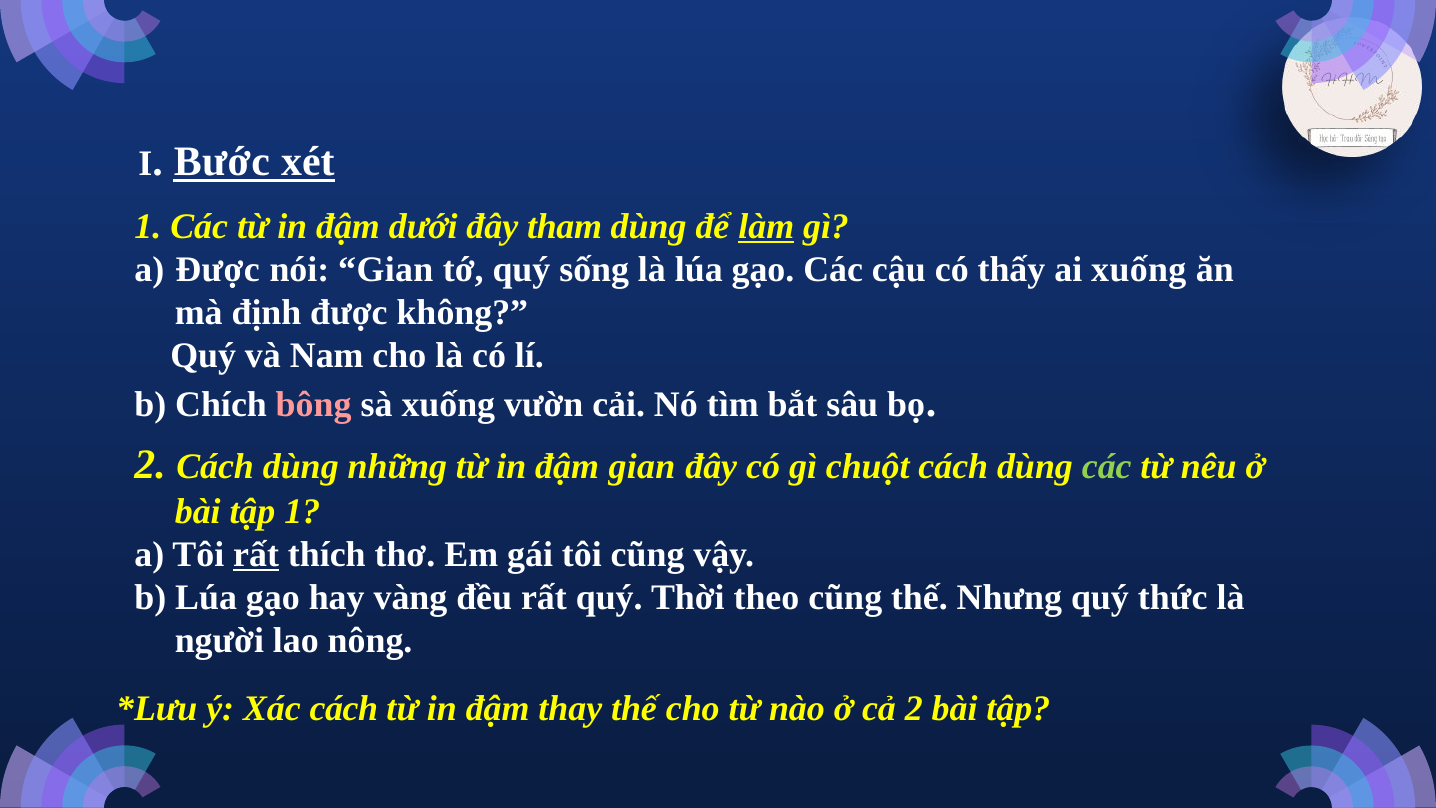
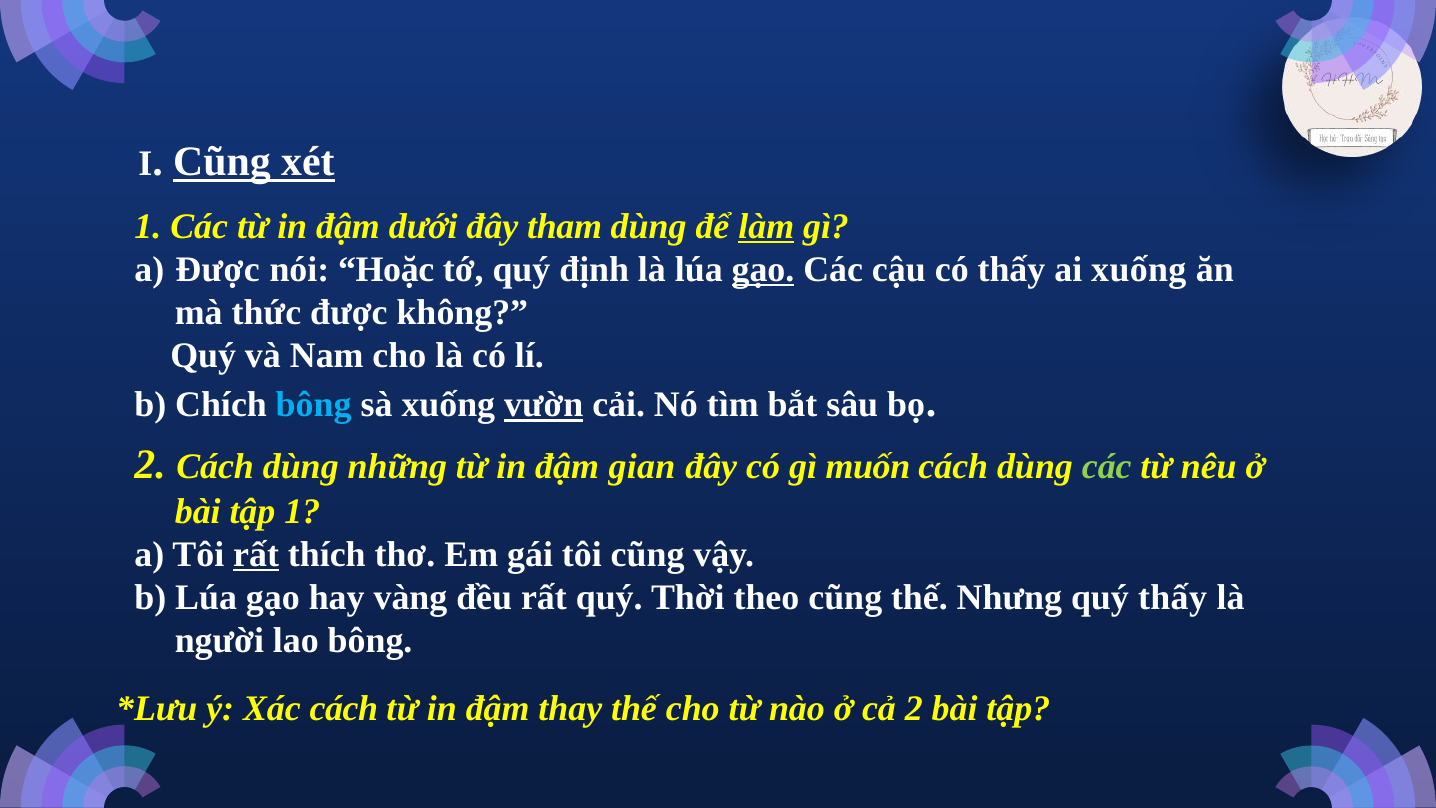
Bước at (222, 162): Bước -> Cũng
nói Gian: Gian -> Hoặc
sống: sống -> định
gạo at (763, 270) underline: none -> present
định: định -> thức
bông at (314, 405) colour: pink -> light blue
vườn underline: none -> present
chuột: chuột -> muốn
quý thức: thức -> thấy
lao nông: nông -> bông
